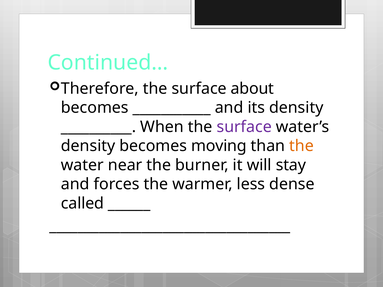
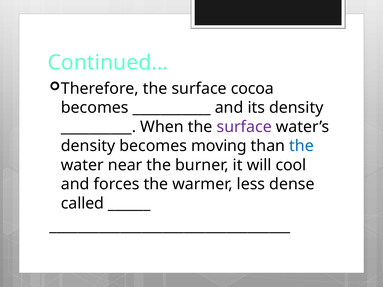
about: about -> cocoa
the at (302, 146) colour: orange -> blue
stay: stay -> cool
